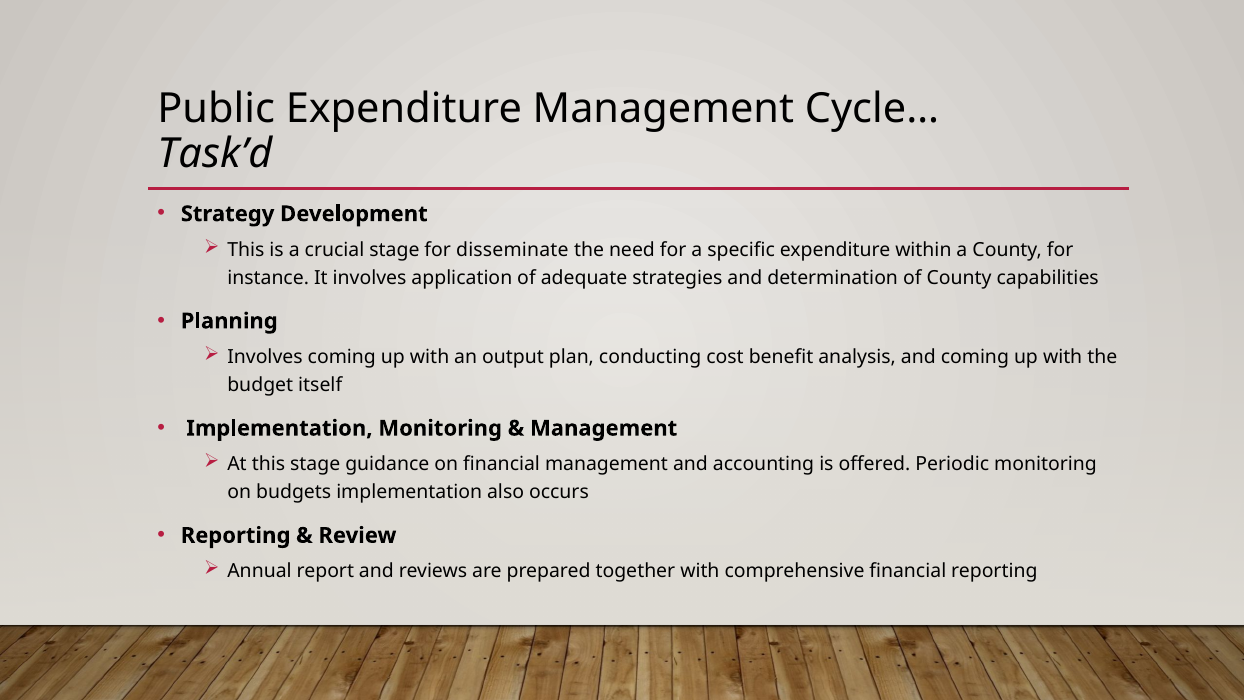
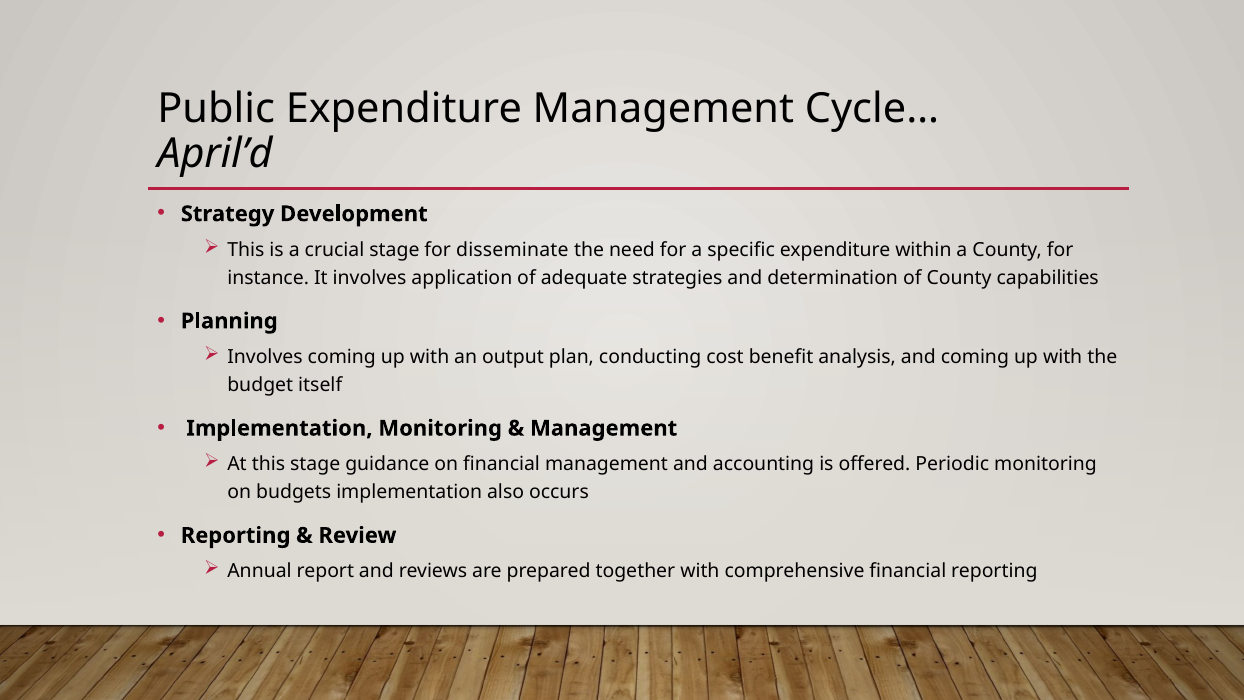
Task’d: Task’d -> April’d
